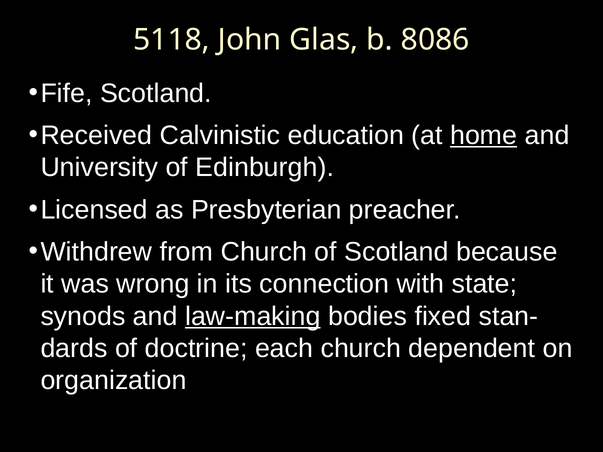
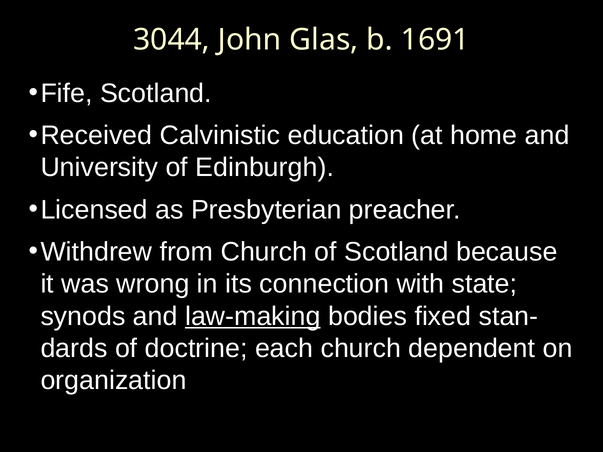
5118: 5118 -> 3044
8086: 8086 -> 1691
home underline: present -> none
